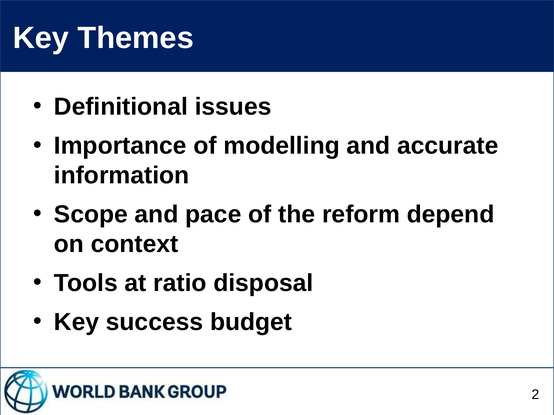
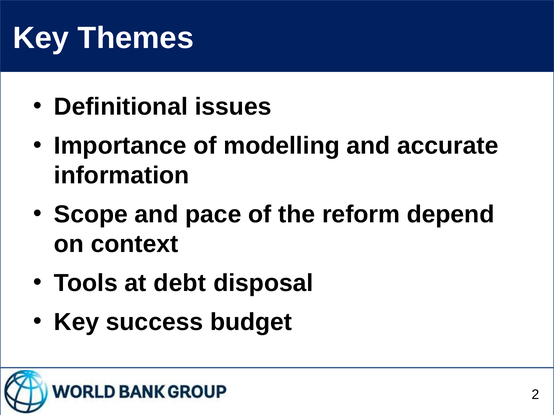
ratio: ratio -> debt
